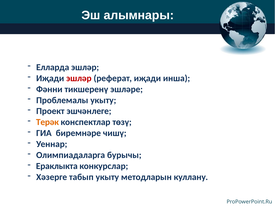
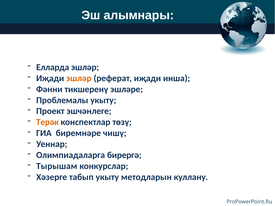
эшләр at (79, 78) colour: red -> orange
бурычы: бурычы -> бирергә
Ераклыкта: Ераклыкта -> Тырышам
